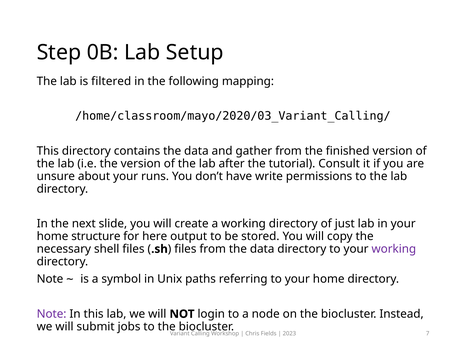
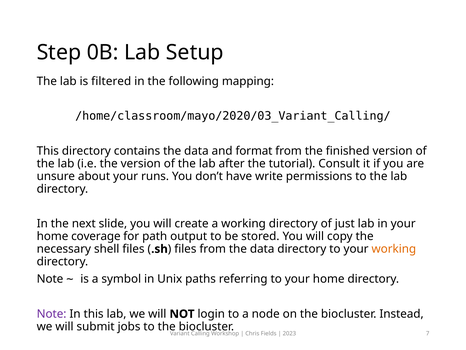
gather: gather -> format
structure: structure -> coverage
here: here -> path
working at (394, 249) colour: purple -> orange
